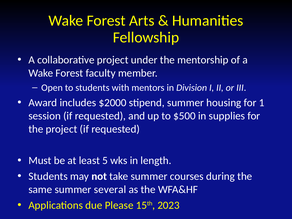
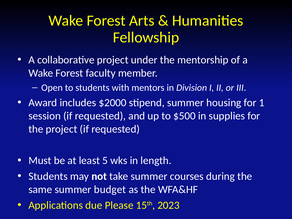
several: several -> budget
